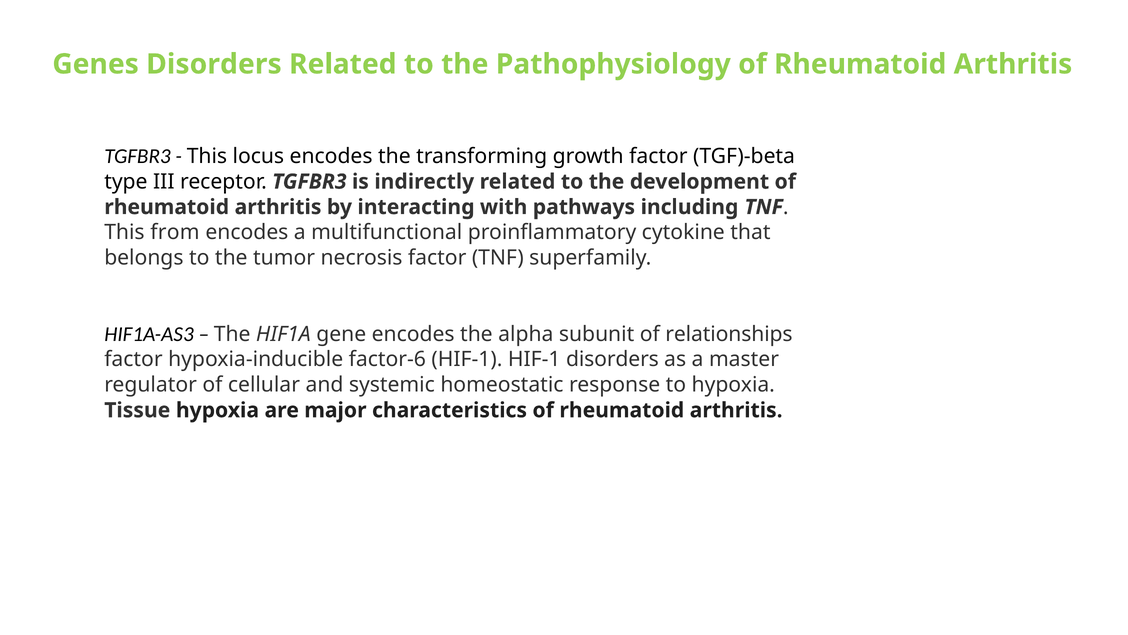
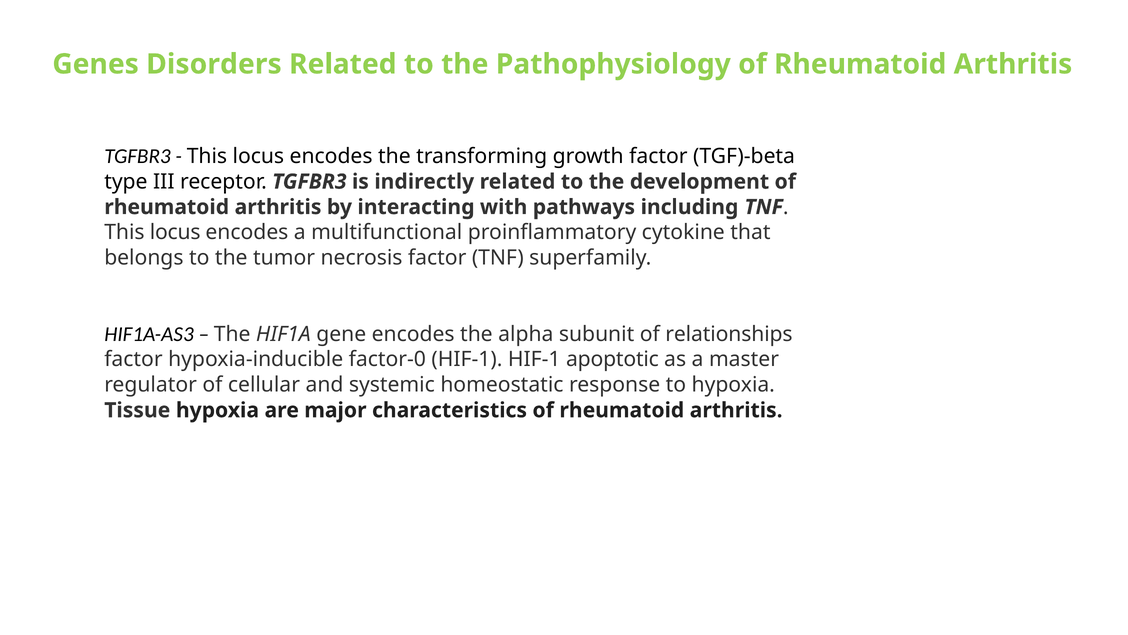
from at (175, 232): from -> locus
factor-6: factor-6 -> factor-0
HIF-1 disorders: disorders -> apoptotic
